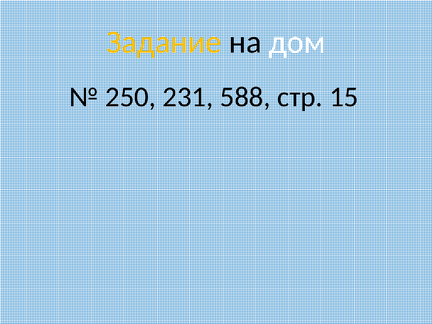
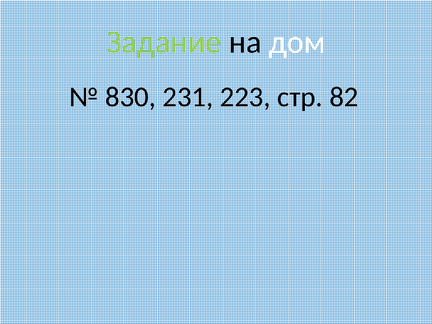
Задание colour: yellow -> light green
250: 250 -> 830
588: 588 -> 223
15: 15 -> 82
